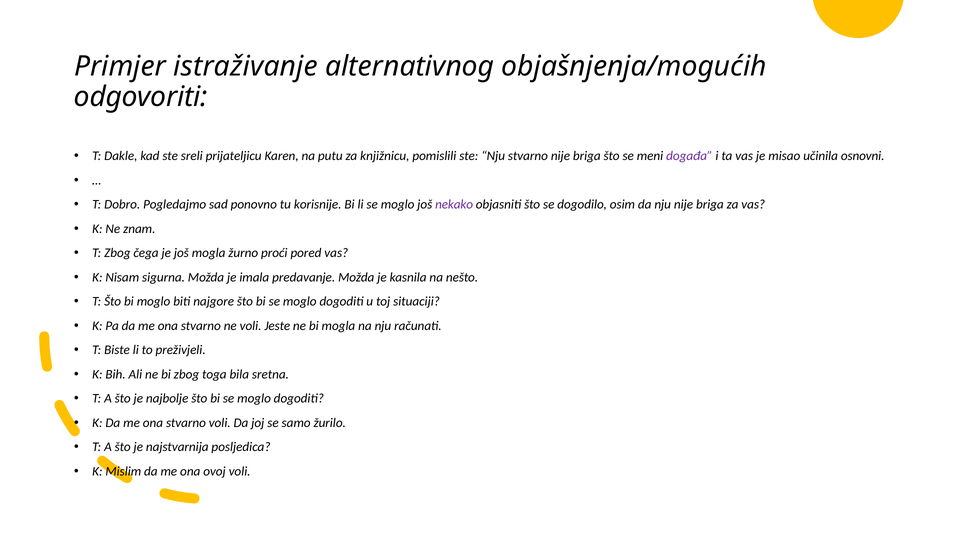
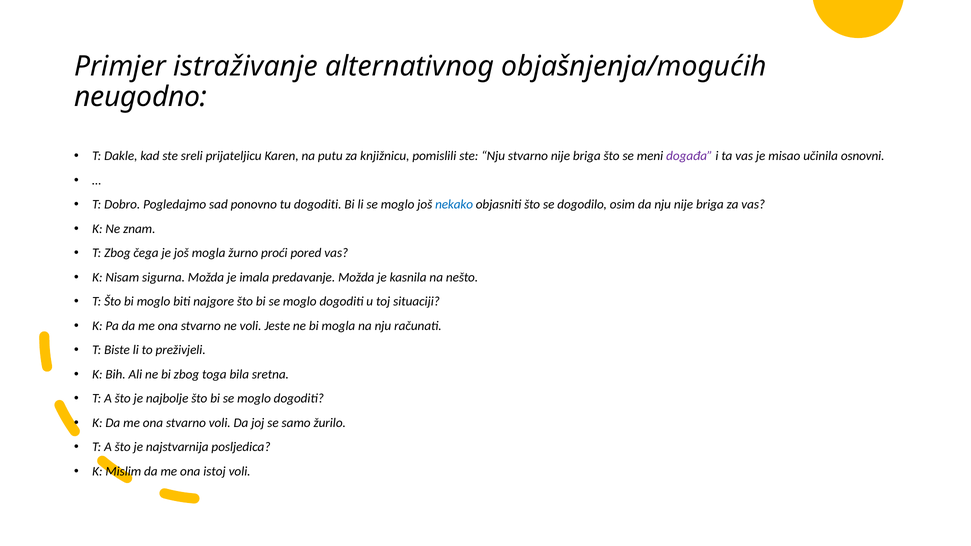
odgovoriti: odgovoriti -> neugodno
tu korisnije: korisnije -> dogoditi
nekako colour: purple -> blue
ovoj: ovoj -> istoj
